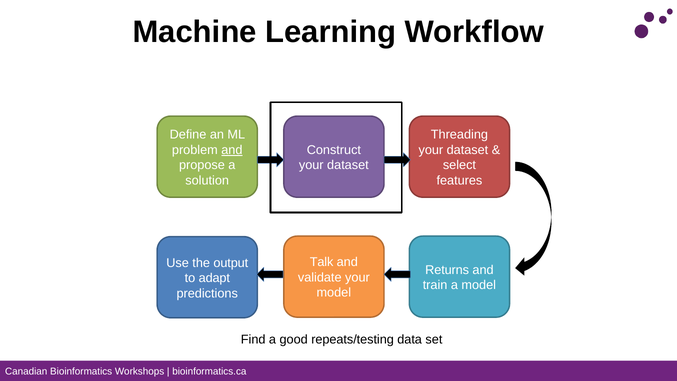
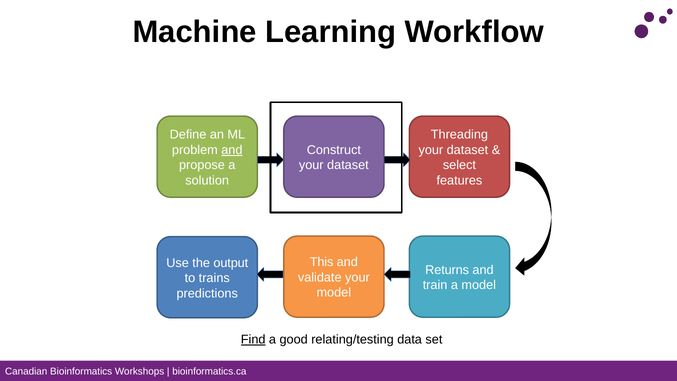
Talk: Talk -> This
adapt: adapt -> trains
Find underline: none -> present
repeats/testing: repeats/testing -> relating/testing
